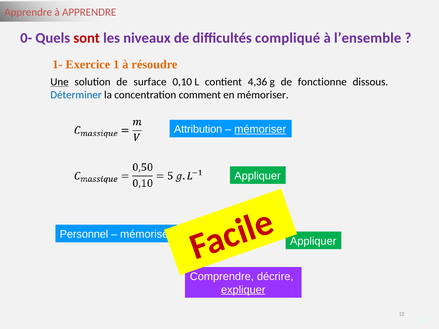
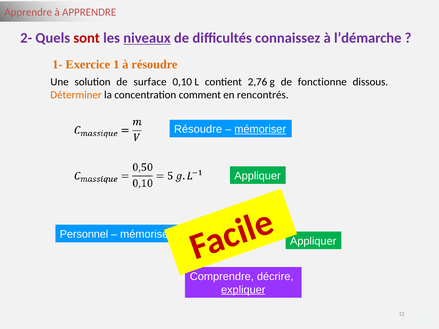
0-: 0- -> 2-
niveaux underline: none -> present
compliqué: compliqué -> connaissez
l’ensemble: l’ensemble -> l’démarche
Une underline: present -> none
4,36: 4,36 -> 2,76
Déterminer colour: blue -> orange
en mémoriser: mémoriser -> rencontrés
Attribution at (198, 129): Attribution -> Résoudre
